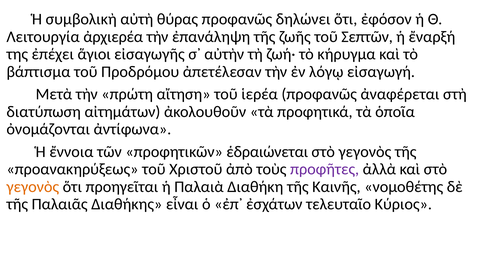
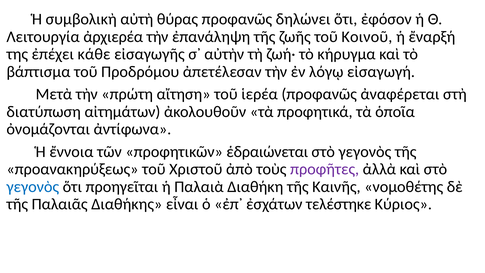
Σεπτῶν: Σεπτῶν -> Κοινοῦ
ἅγιοι: ἅγιοι -> κάθε
γεγονὸς at (33, 187) colour: orange -> blue
τελευταῖο: τελευταῖο -> τελέστηκε
